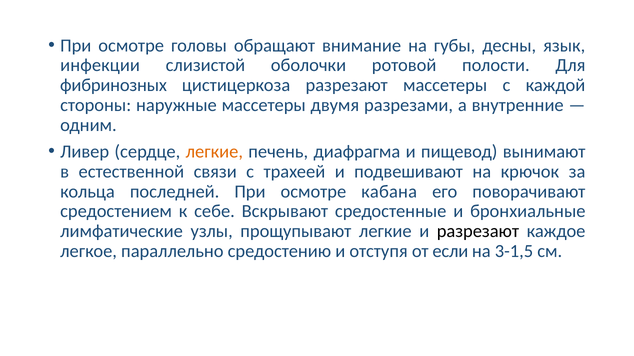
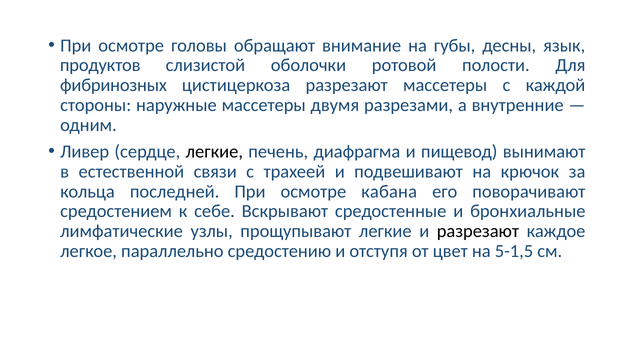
инфекции: инфекции -> продуктов
легкие at (214, 152) colour: orange -> black
если: если -> цвет
3-1,5: 3-1,5 -> 5-1,5
